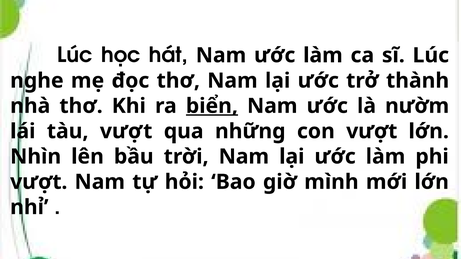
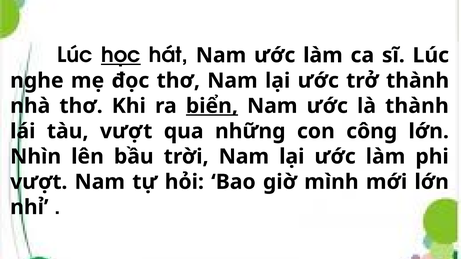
học underline: none -> present
là nườm: nườm -> thành
con vượt: vượt -> công
